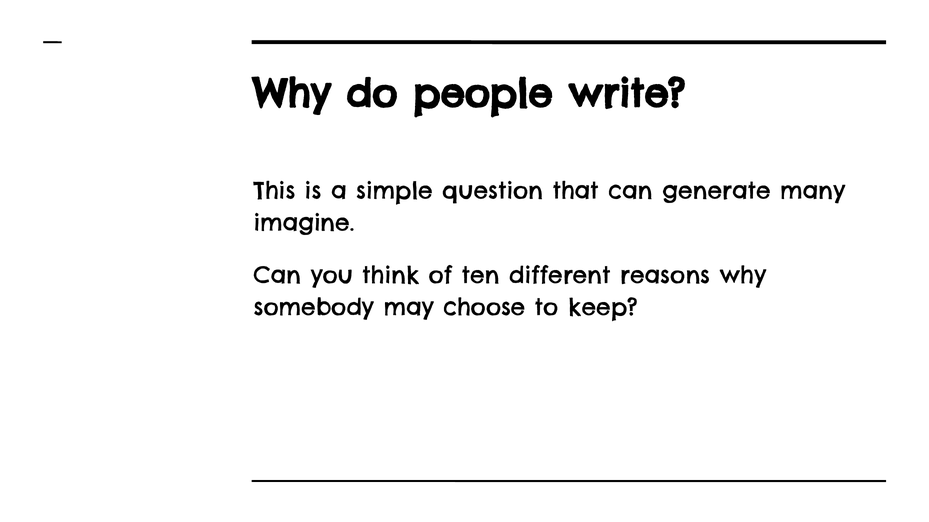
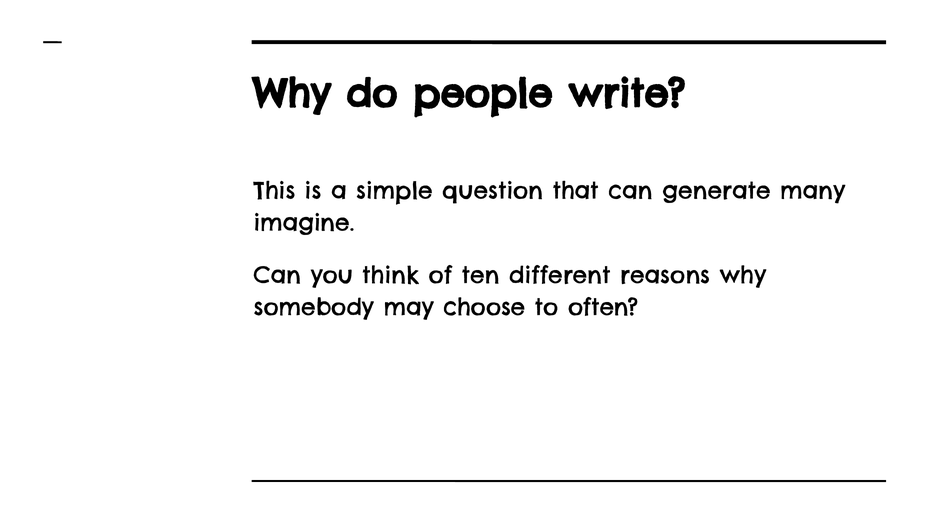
keep: keep -> often
